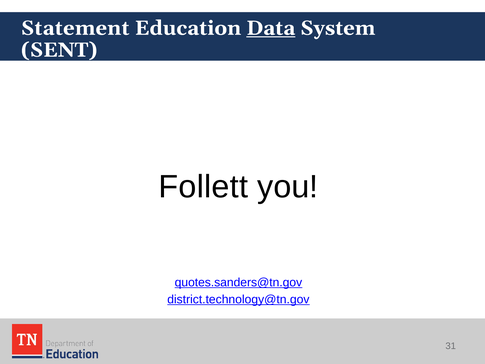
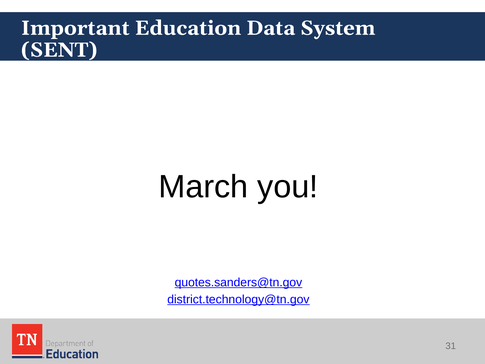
Statement: Statement -> Important
Data underline: present -> none
Follett: Follett -> March
